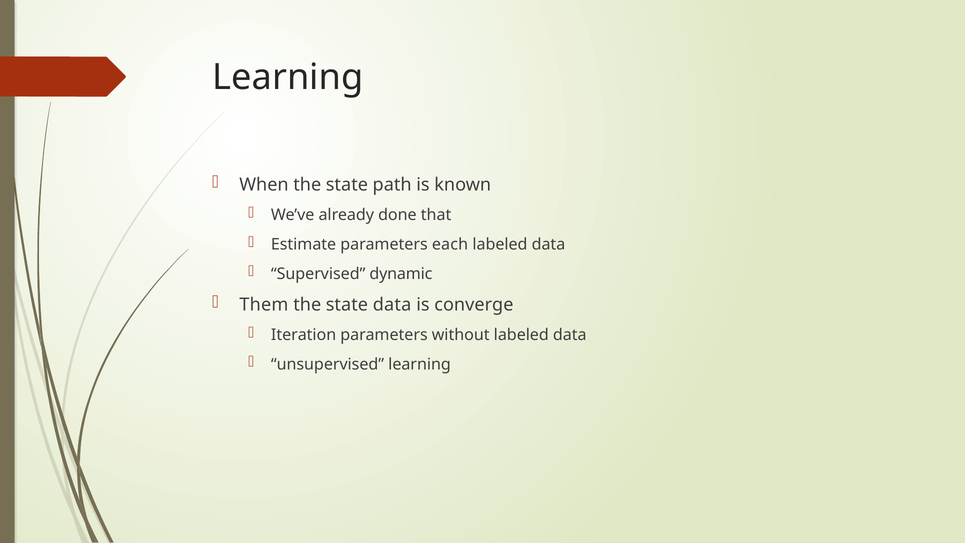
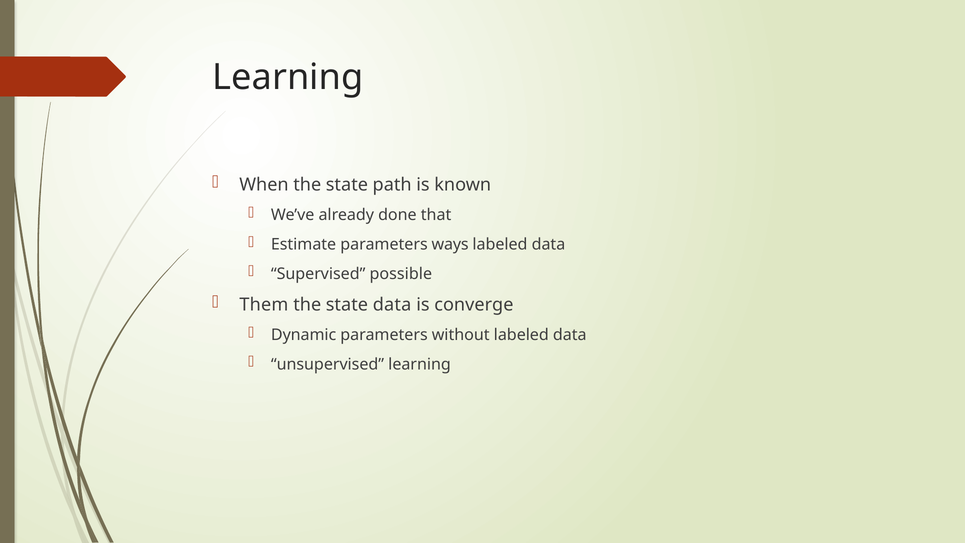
each: each -> ways
dynamic: dynamic -> possible
Iteration: Iteration -> Dynamic
